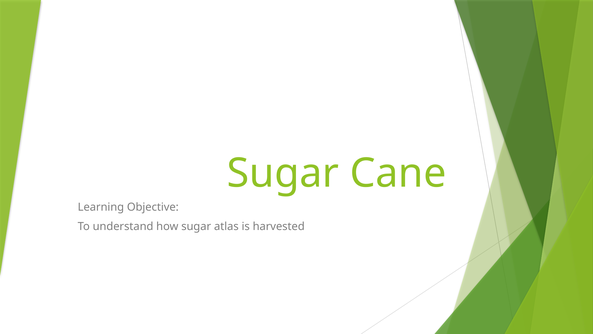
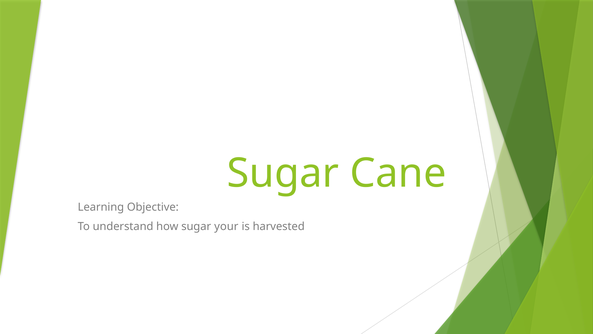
atlas: atlas -> your
